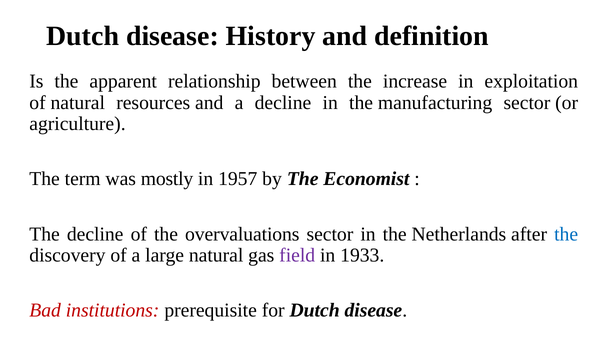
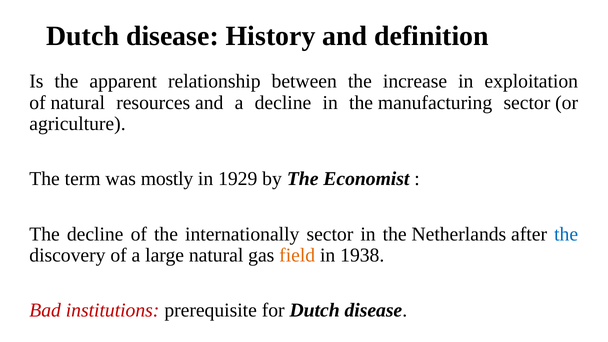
1957: 1957 -> 1929
overvaluations: overvaluations -> internationally
field colour: purple -> orange
1933: 1933 -> 1938
